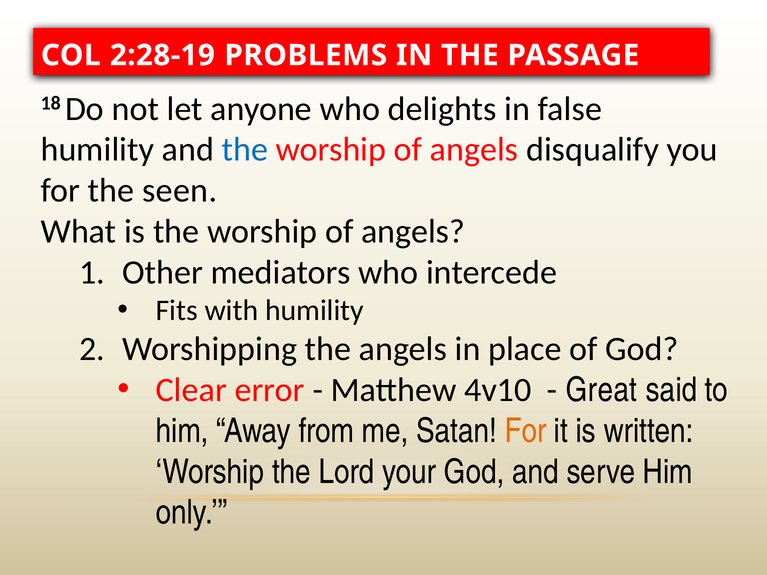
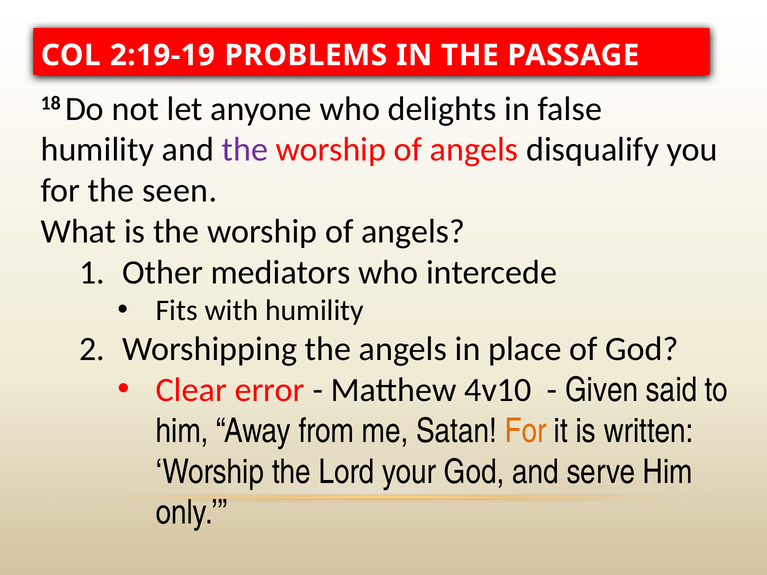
2:28-19: 2:28-19 -> 2:19-19
the at (245, 150) colour: blue -> purple
Great: Great -> Given
